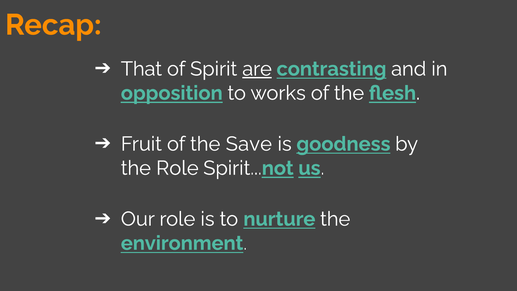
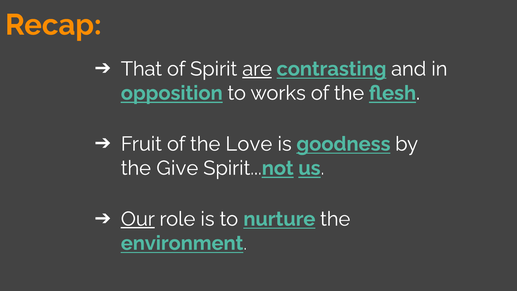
Save: Save -> Love
the Role: Role -> Give
Our underline: none -> present
